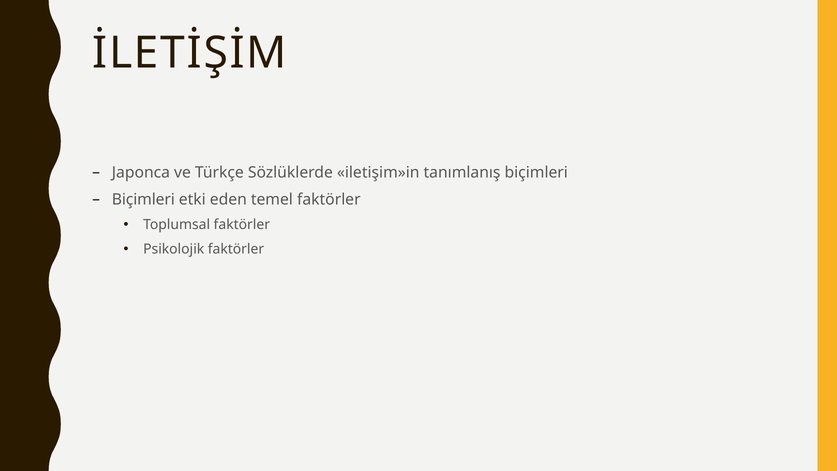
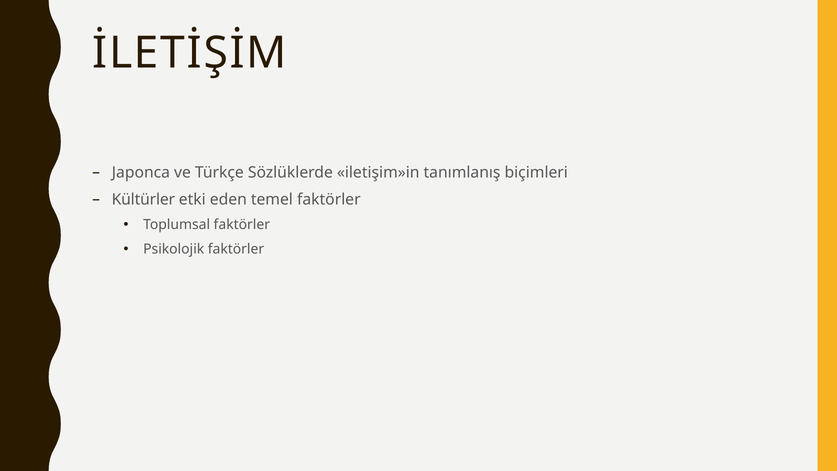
Biçimleri at (143, 199): Biçimleri -> Kültürler
